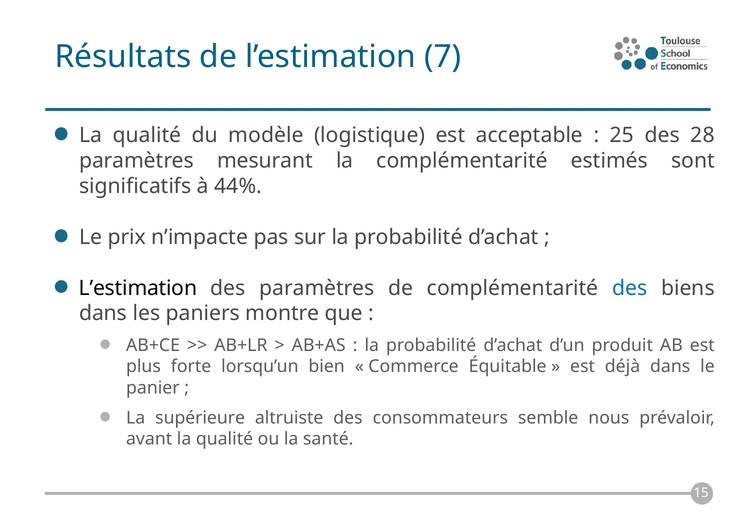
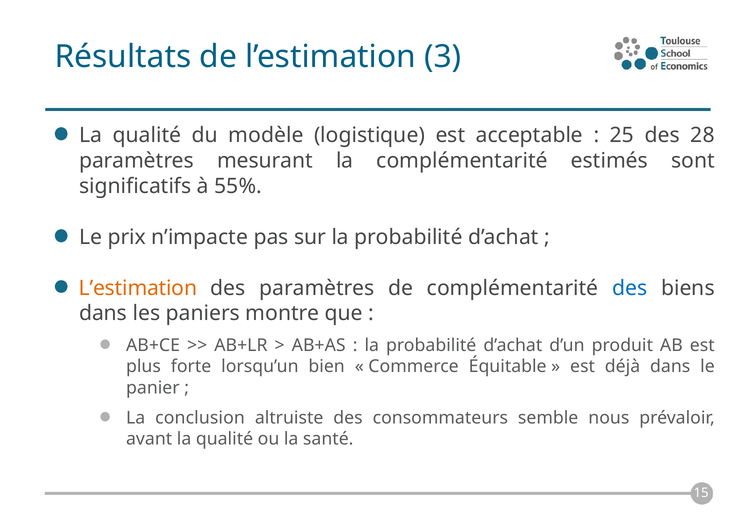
7: 7 -> 3
44%: 44% -> 55%
L’estimation at (138, 288) colour: black -> orange
supérieure: supérieure -> conclusion
